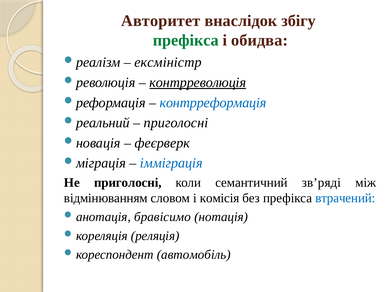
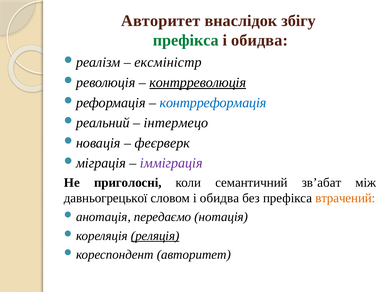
приголосні at (176, 123): приголосні -> інтермецо
імміграція colour: blue -> purple
зв’ряді: зв’ряді -> зв’абат
відмінюванням: відмінюванням -> давньогрецької
словом і комісія: комісія -> обидва
втрачений colour: blue -> orange
бравісимо: бравісимо -> передаємо
реляція underline: none -> present
автомобіль at (194, 254): автомобіль -> авторитет
